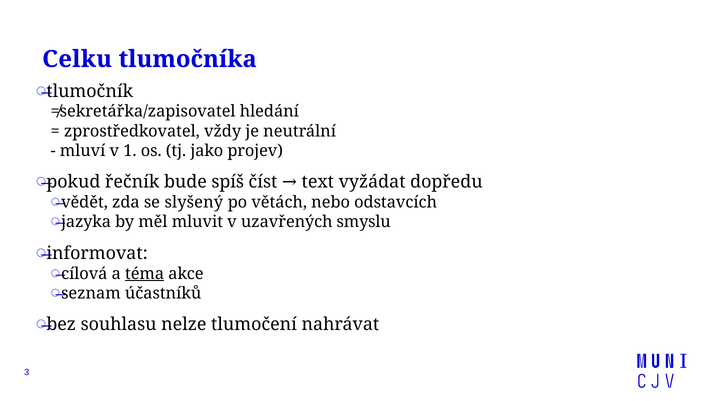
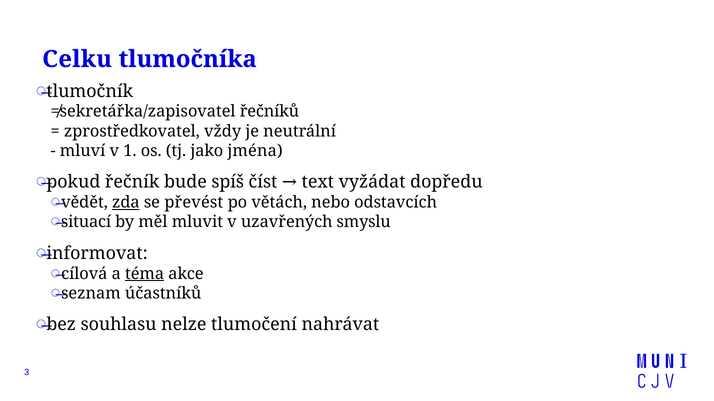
hledání: hledání -> řečníků
projev: projev -> jména
zda underline: none -> present
slyšený: slyšený -> převést
jazyka: jazyka -> situací
